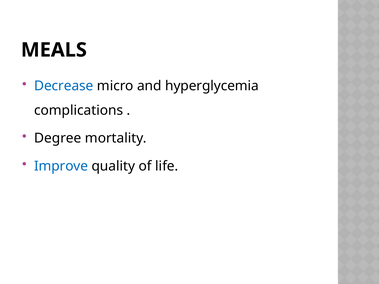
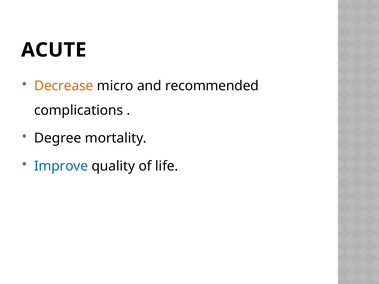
MEALS: MEALS -> ACUTE
Decrease colour: blue -> orange
hyperglycemia: hyperglycemia -> recommended
